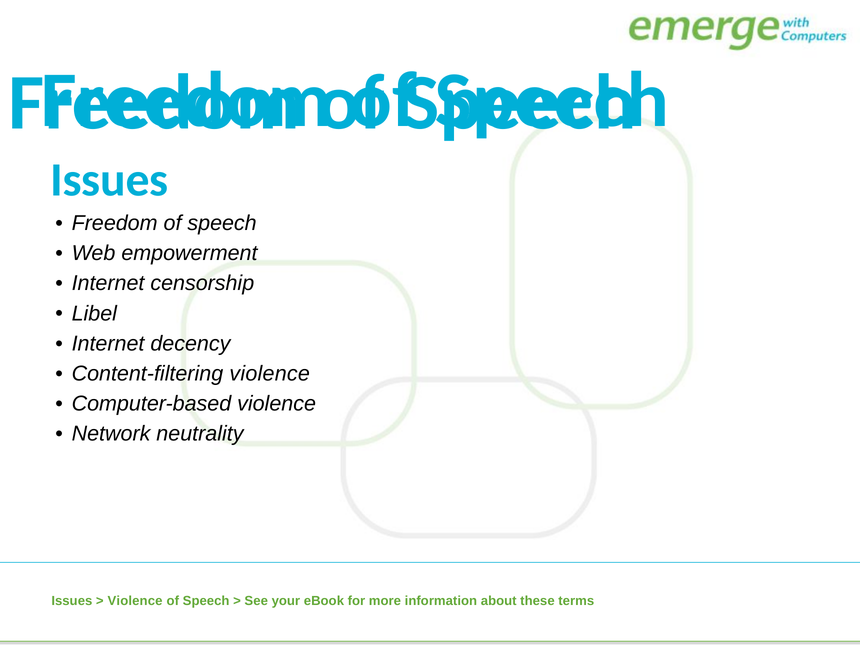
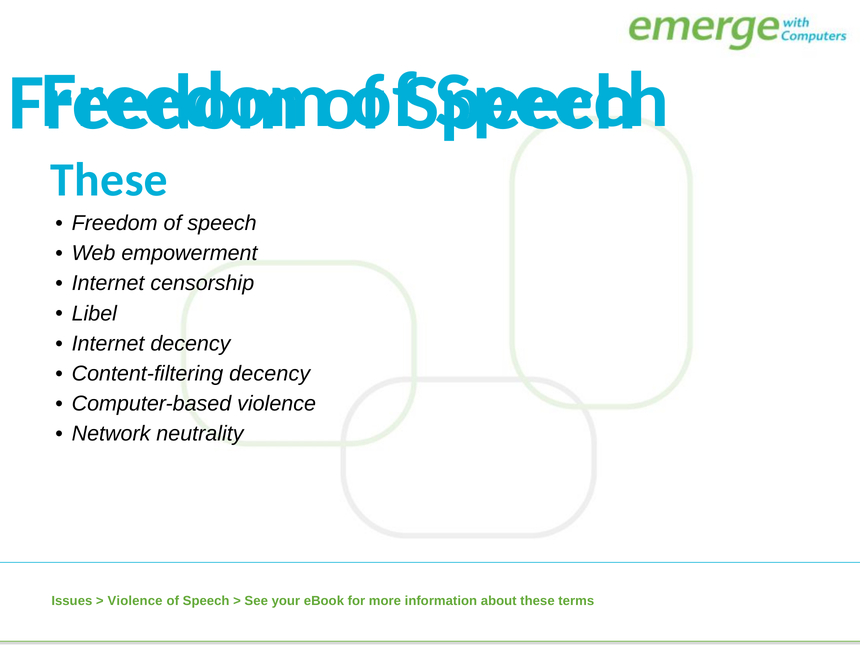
Issues at (109, 180): Issues -> These
Content-filtering violence: violence -> decency
